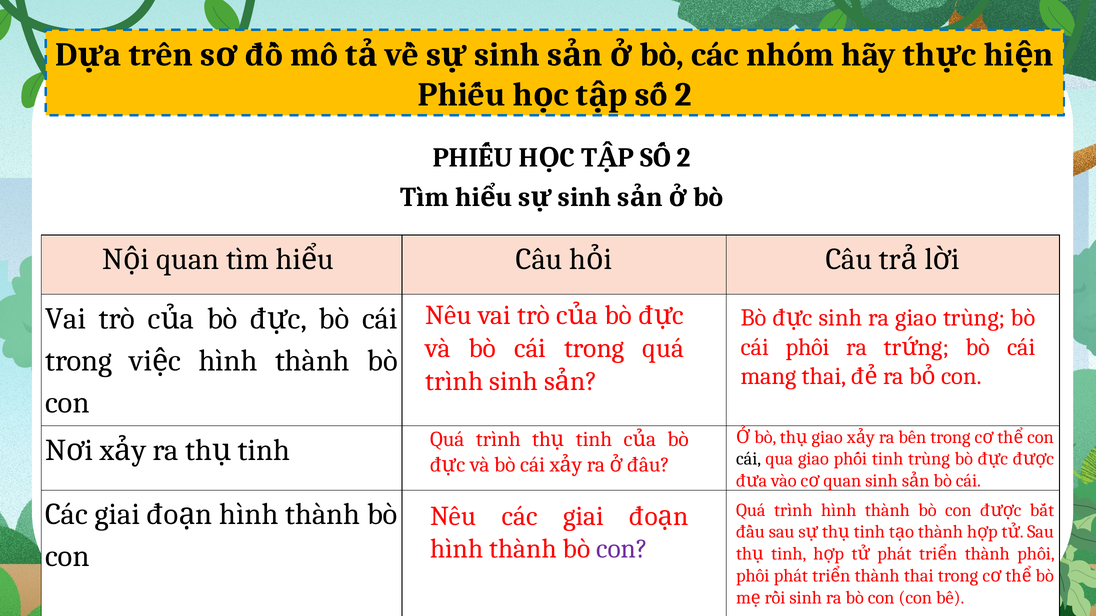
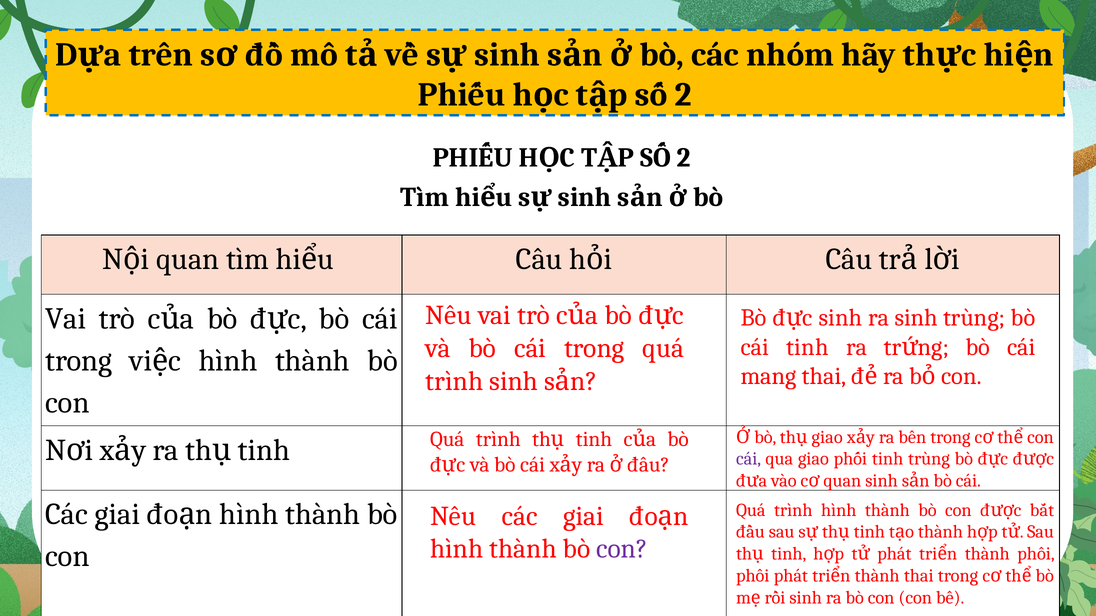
ra giao: giao -> sinh
cái phối: phối -> tinh
cái at (749, 459) colour: black -> purple
